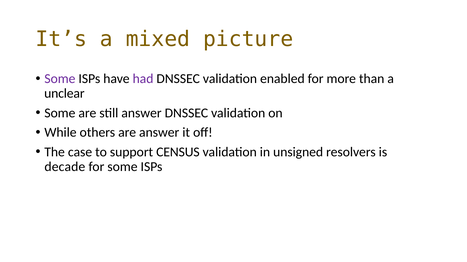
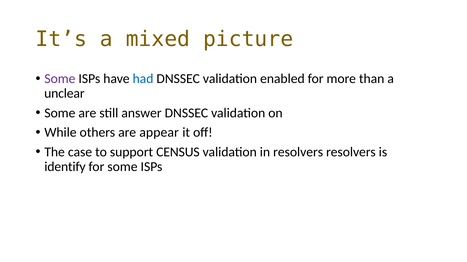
had colour: purple -> blue
are answer: answer -> appear
in unsigned: unsigned -> resolvers
decade: decade -> identify
